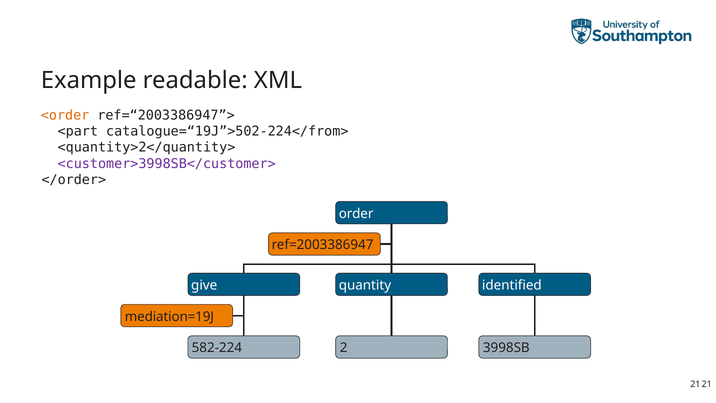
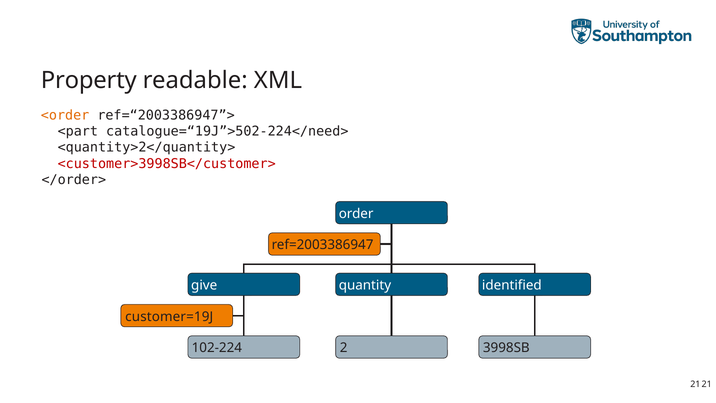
Example: Example -> Property
catalogue=“19J”>502-224</from>: catalogue=“19J”>502-224</from> -> catalogue=“19J”>502-224</need>
<customer>3998SB</customer> colour: purple -> red
mediation=19J: mediation=19J -> customer=19J
582-224: 582-224 -> 102-224
